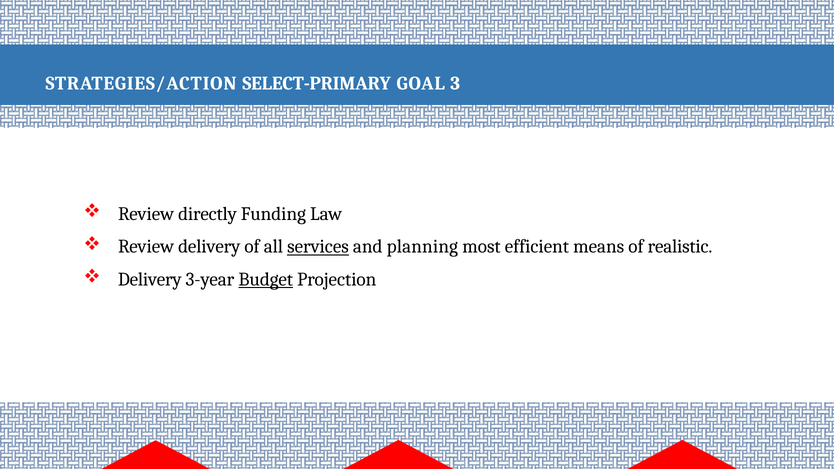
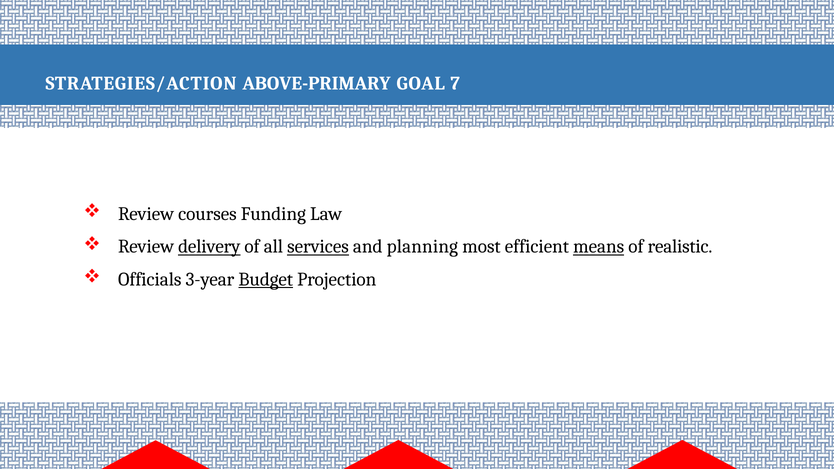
SELECT-PRIMARY: SELECT-PRIMARY -> ABOVE-PRIMARY
3: 3 -> 7
directly: directly -> courses
delivery at (209, 247) underline: none -> present
means underline: none -> present
Delivery at (150, 279): Delivery -> Officials
